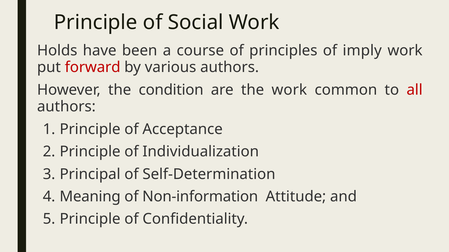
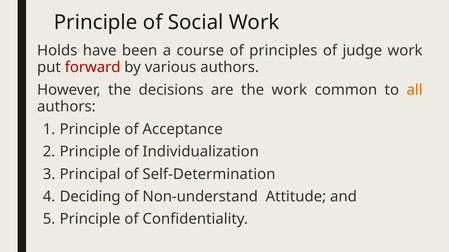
imply: imply -> judge
condition: condition -> decisions
all colour: red -> orange
Meaning: Meaning -> Deciding
Non-information: Non-information -> Non-understand
